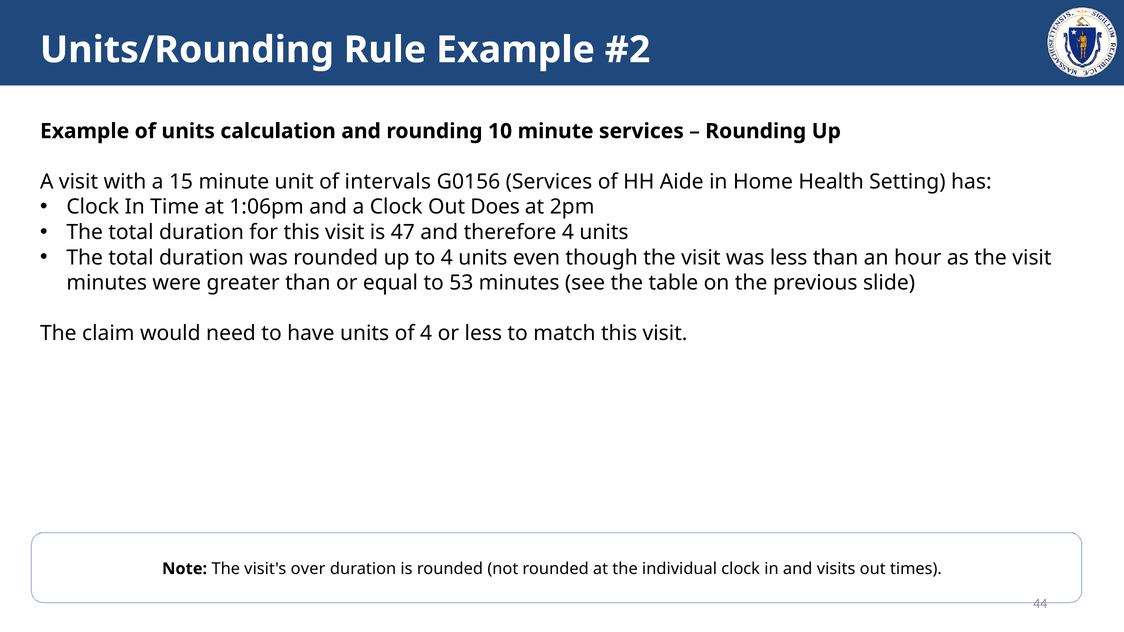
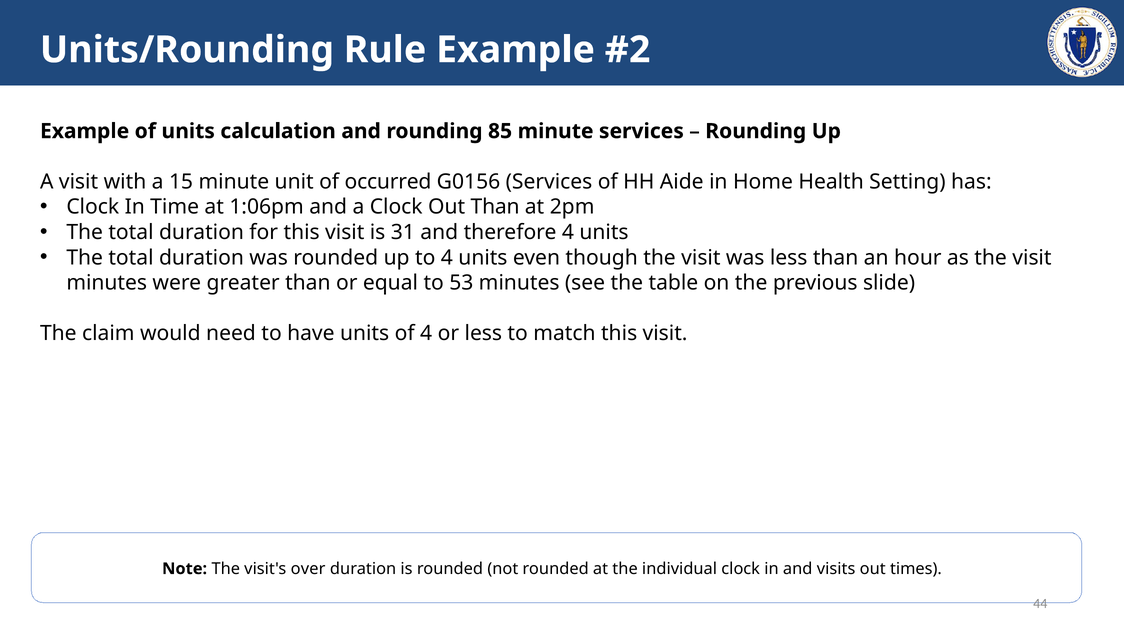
10: 10 -> 85
intervals: intervals -> occurred
Out Does: Does -> Than
47: 47 -> 31
